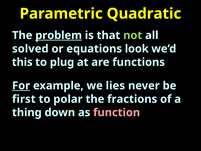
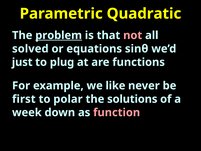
not colour: light green -> pink
look: look -> sinθ
this: this -> just
For underline: present -> none
lies: lies -> like
fractions: fractions -> solutions
thing: thing -> week
